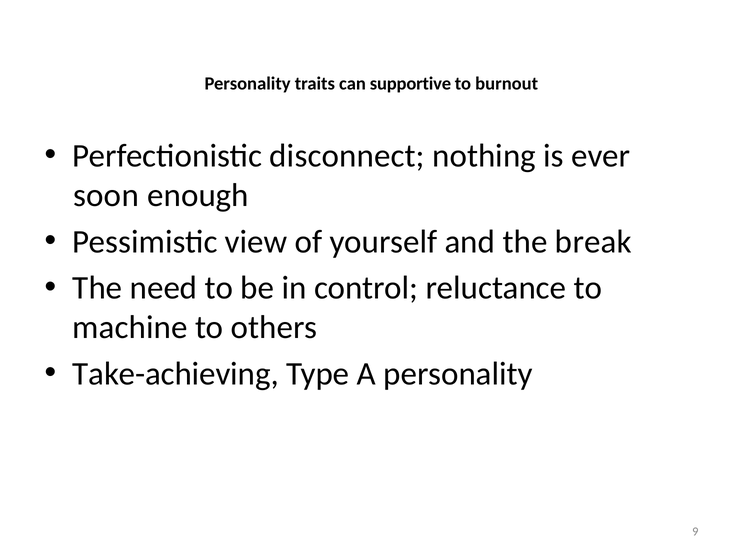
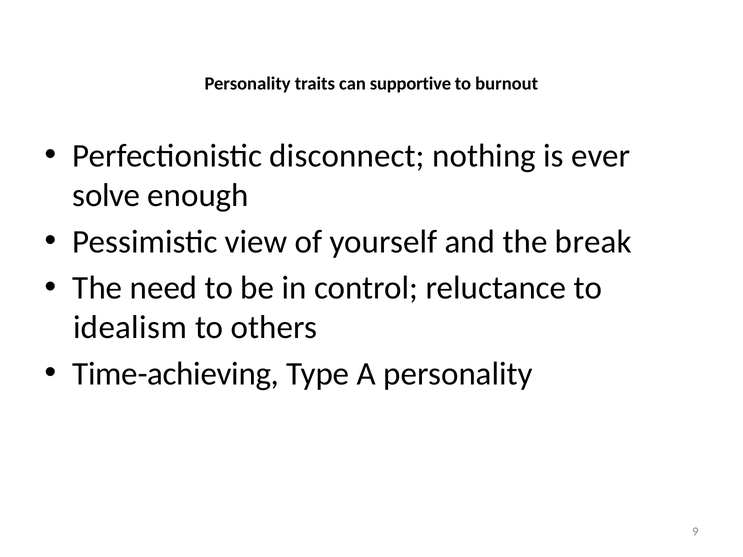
soon: soon -> solve
machine: machine -> idealism
Take-achieving: Take-achieving -> Time-achieving
